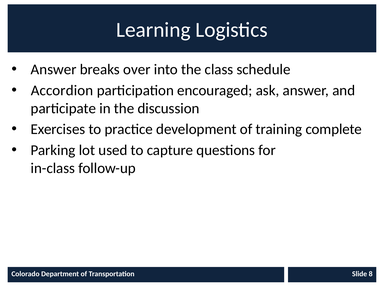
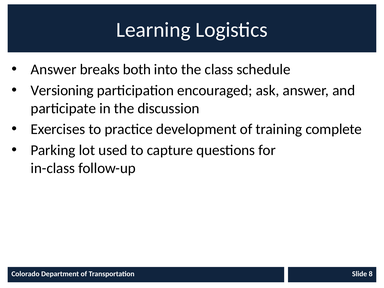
over: over -> both
Accordion: Accordion -> Versioning
